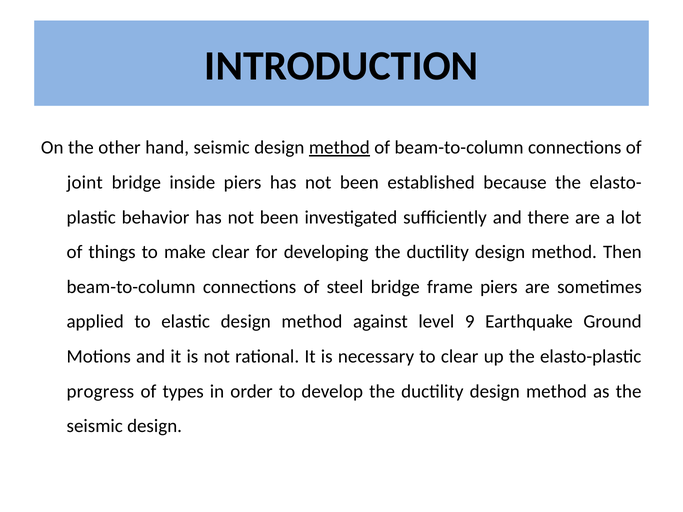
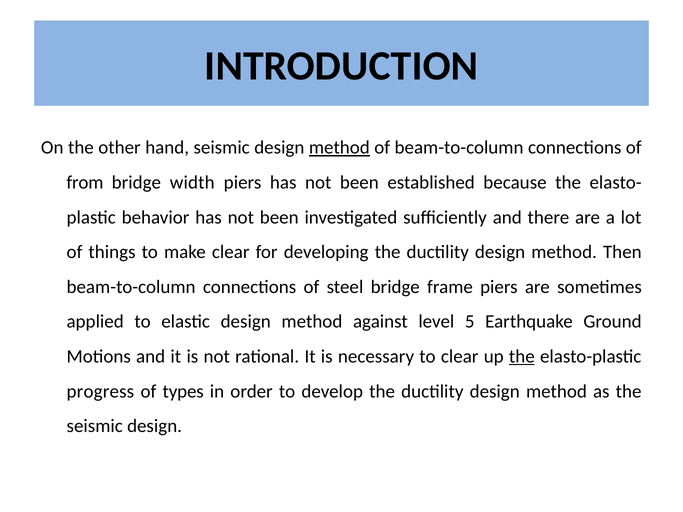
joint: joint -> from
inside: inside -> width
9: 9 -> 5
the at (522, 357) underline: none -> present
